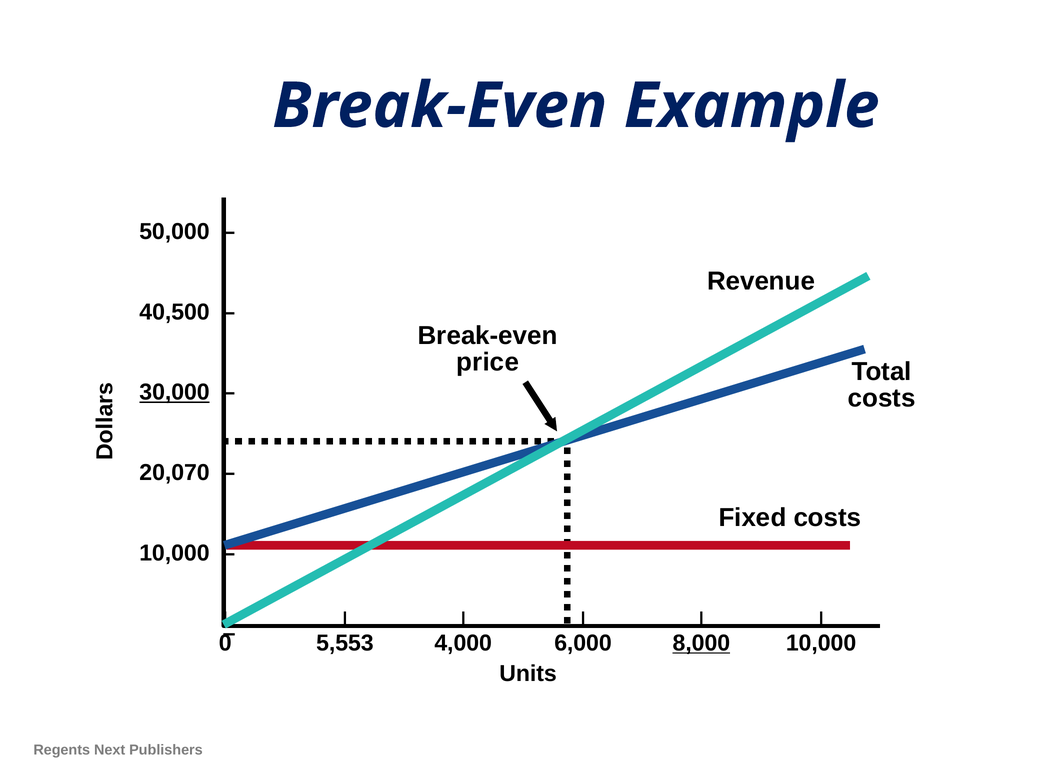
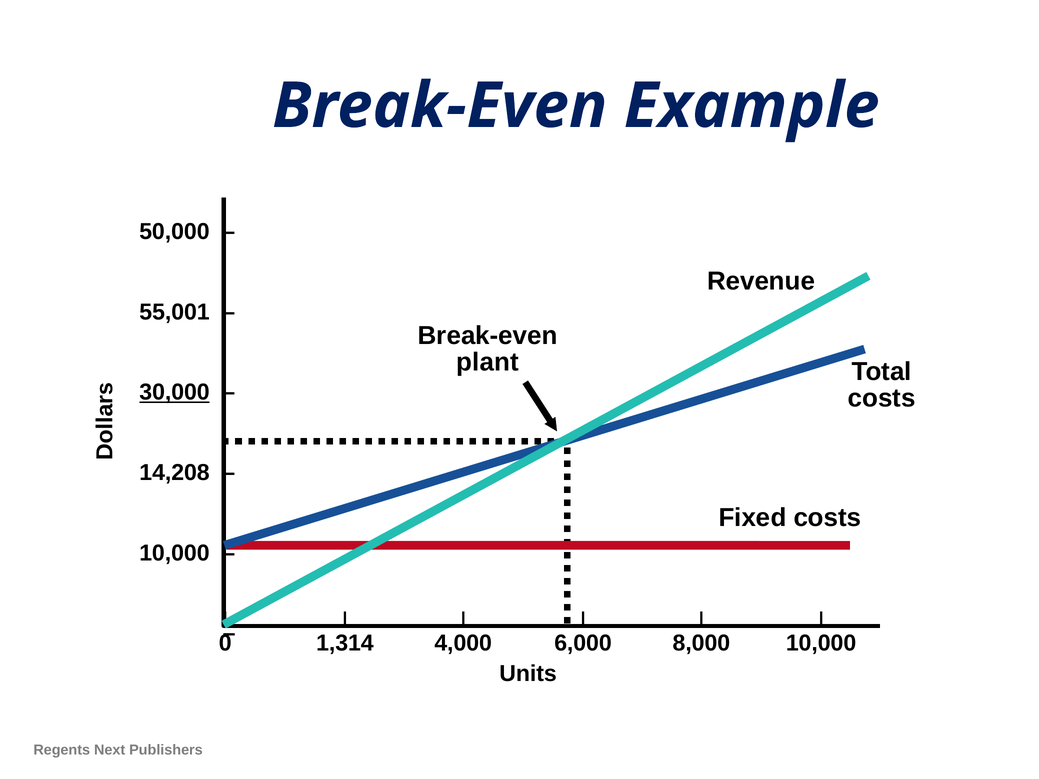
40,500: 40,500 -> 55,001
price: price -> plant
20,070: 20,070 -> 14,208
5,553: 5,553 -> 1,314
8,000 underline: present -> none
